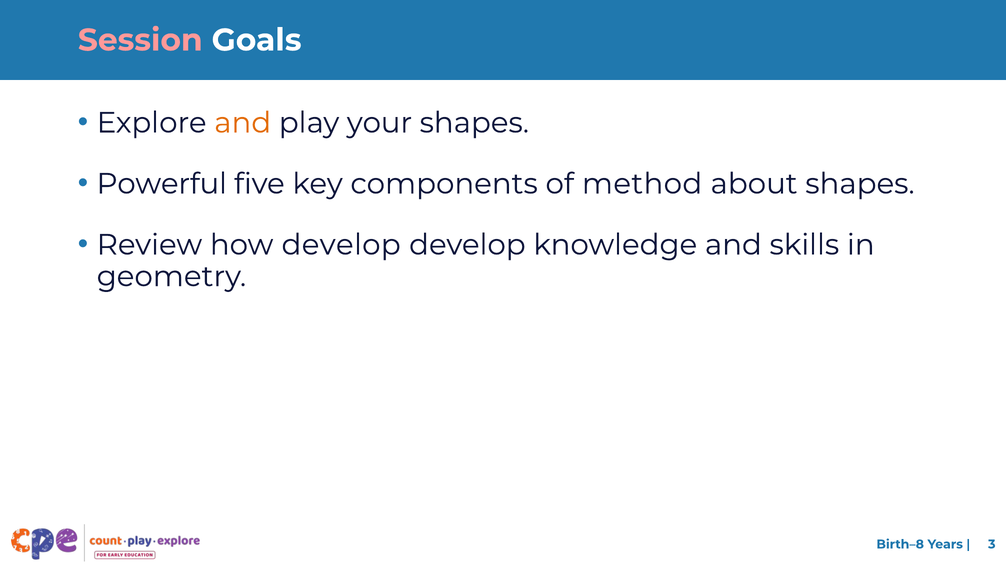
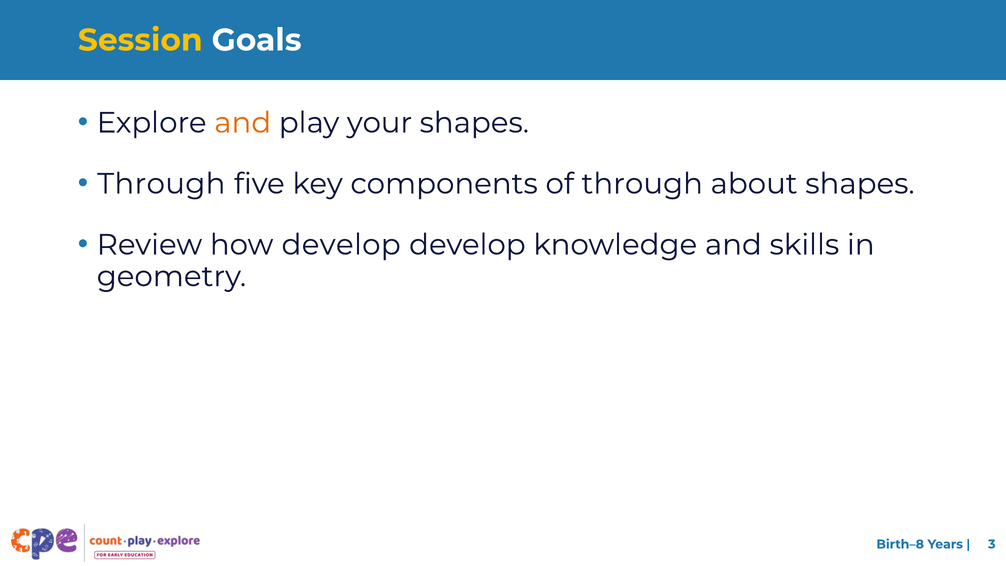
Session colour: pink -> yellow
Powerful at (162, 184): Powerful -> Through
of method: method -> through
